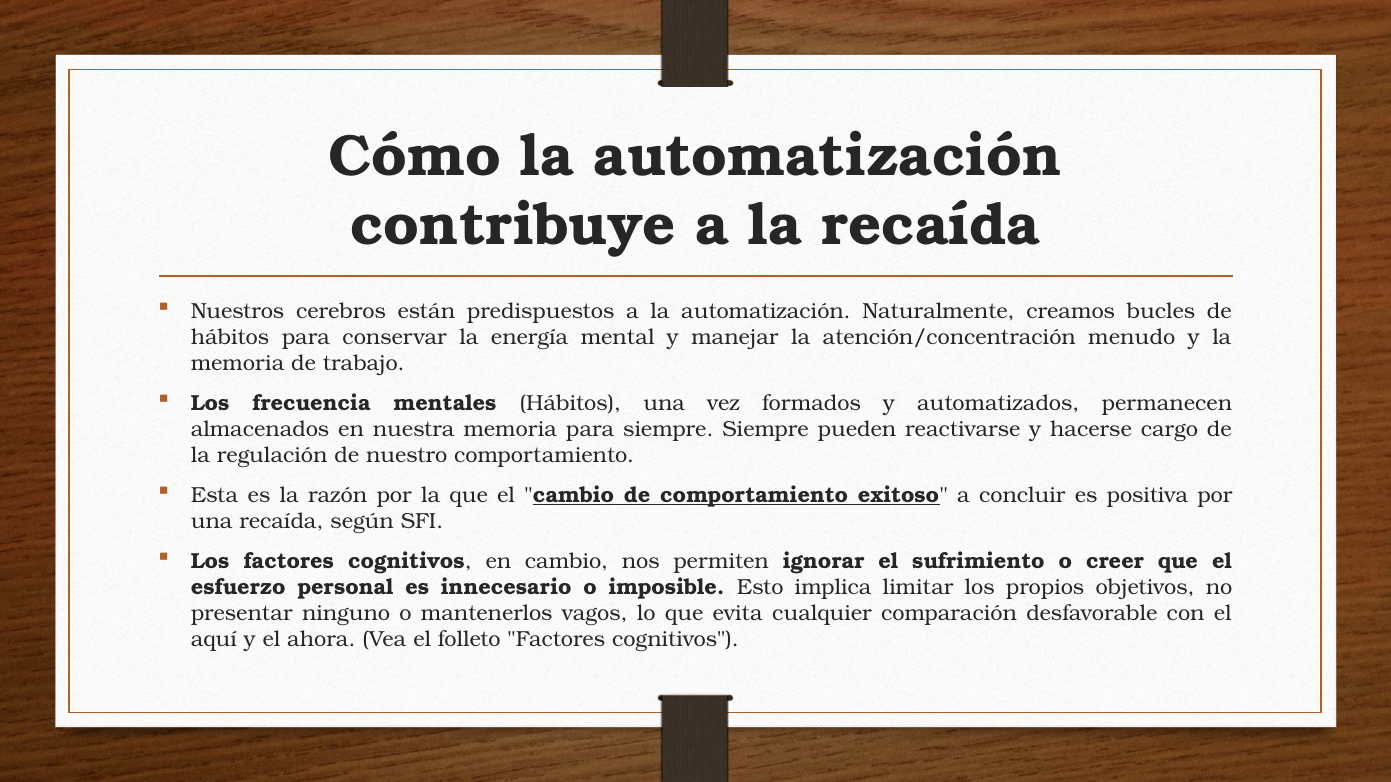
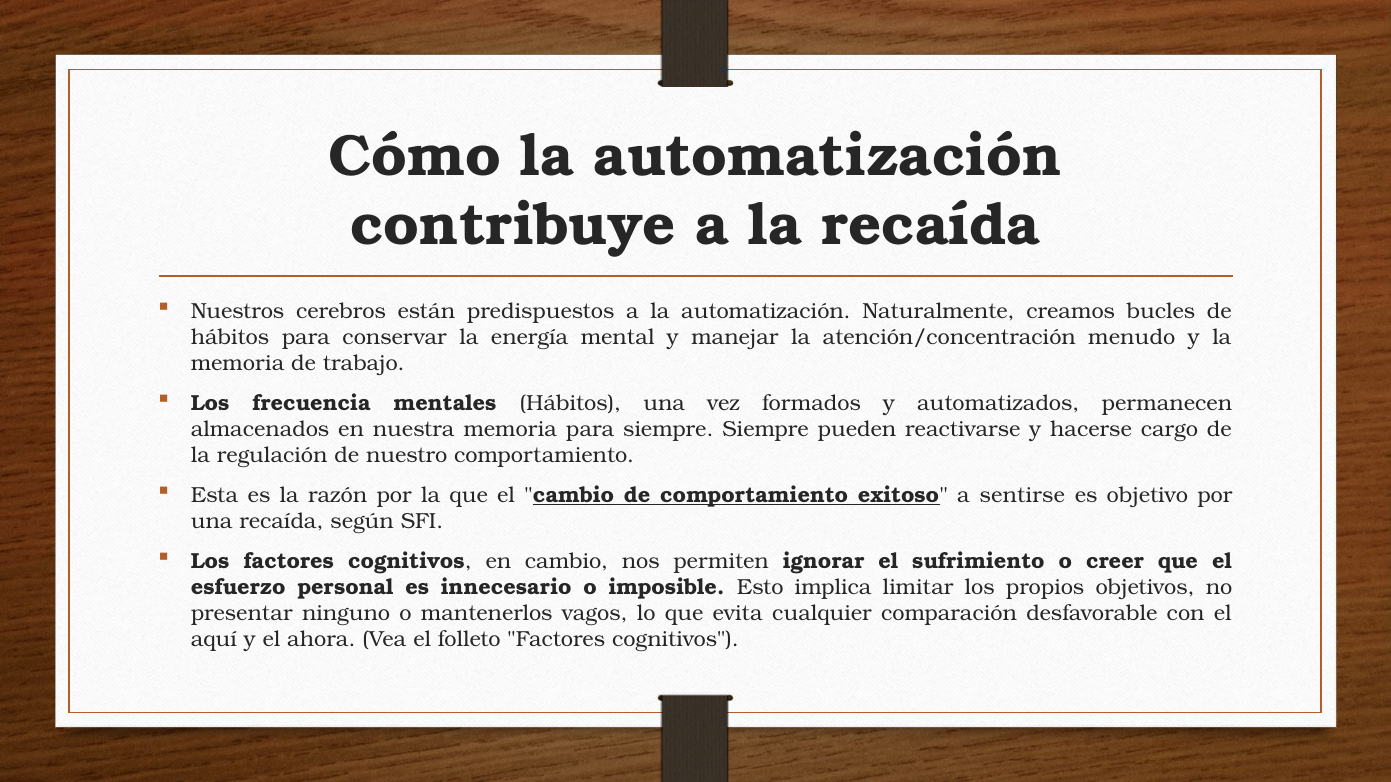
concluir: concluir -> sentirse
positiva: positiva -> objetivo
